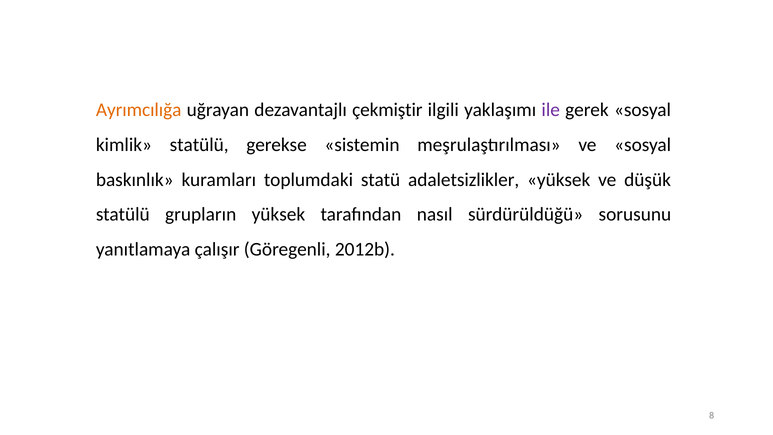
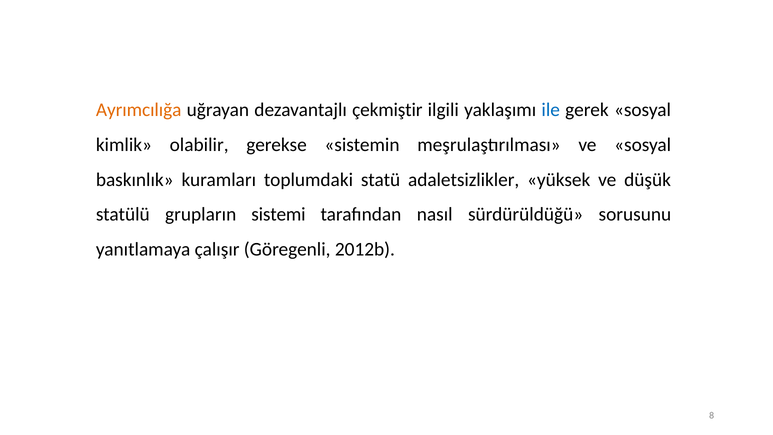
ile colour: purple -> blue
kimlik statülü: statülü -> olabilir
grupların yüksek: yüksek -> sistemi
